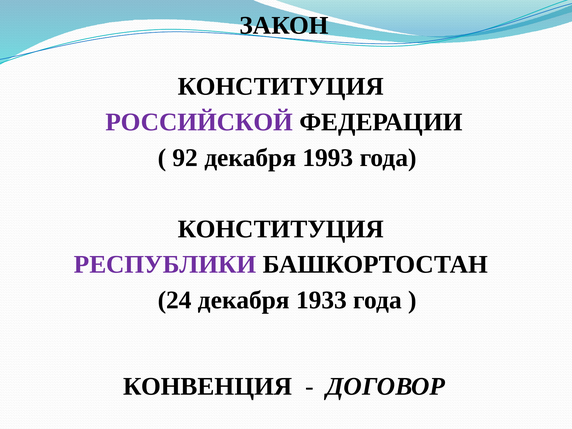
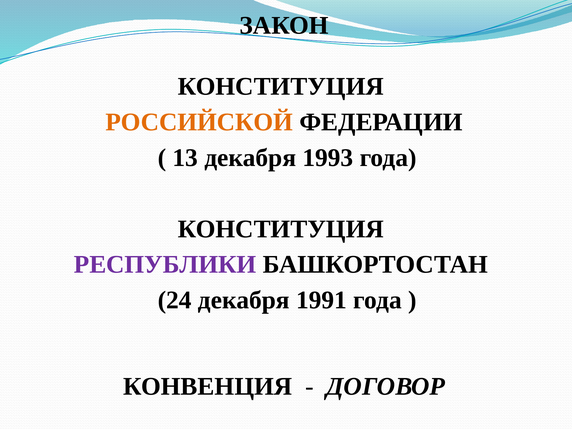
РОССИЙСКОЙ colour: purple -> orange
92: 92 -> 13
1933: 1933 -> 1991
